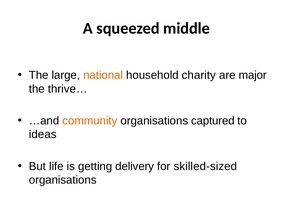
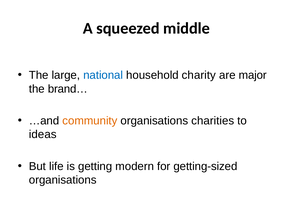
national colour: orange -> blue
thrive…: thrive… -> brand…
captured: captured -> charities
delivery: delivery -> modern
skilled-sized: skilled-sized -> getting-sized
